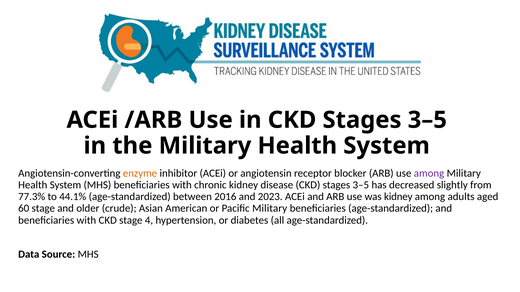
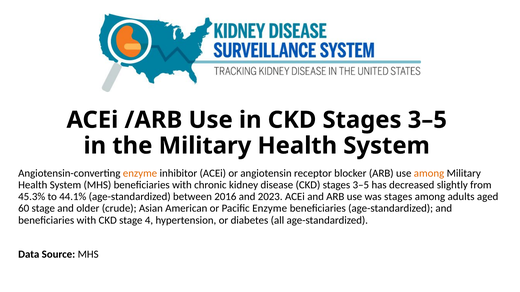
among at (429, 174) colour: purple -> orange
77.3%: 77.3% -> 45.3%
was kidney: kidney -> stages
Pacific Military: Military -> Enzyme
